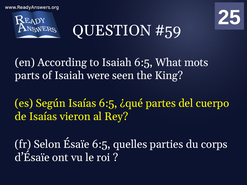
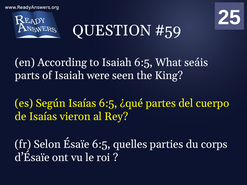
mots: mots -> seáis
